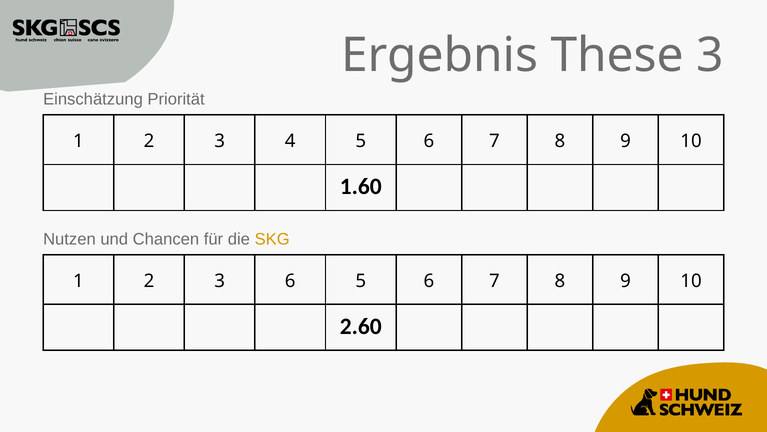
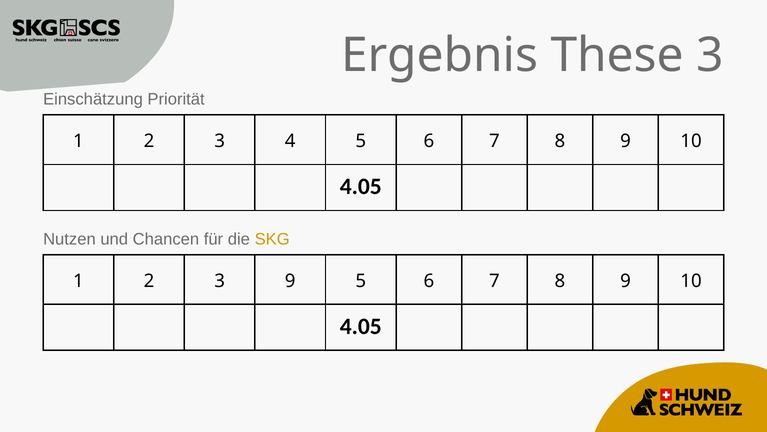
1.60 at (361, 186): 1.60 -> 4.05
3 6: 6 -> 9
2.60 at (361, 326): 2.60 -> 4.05
